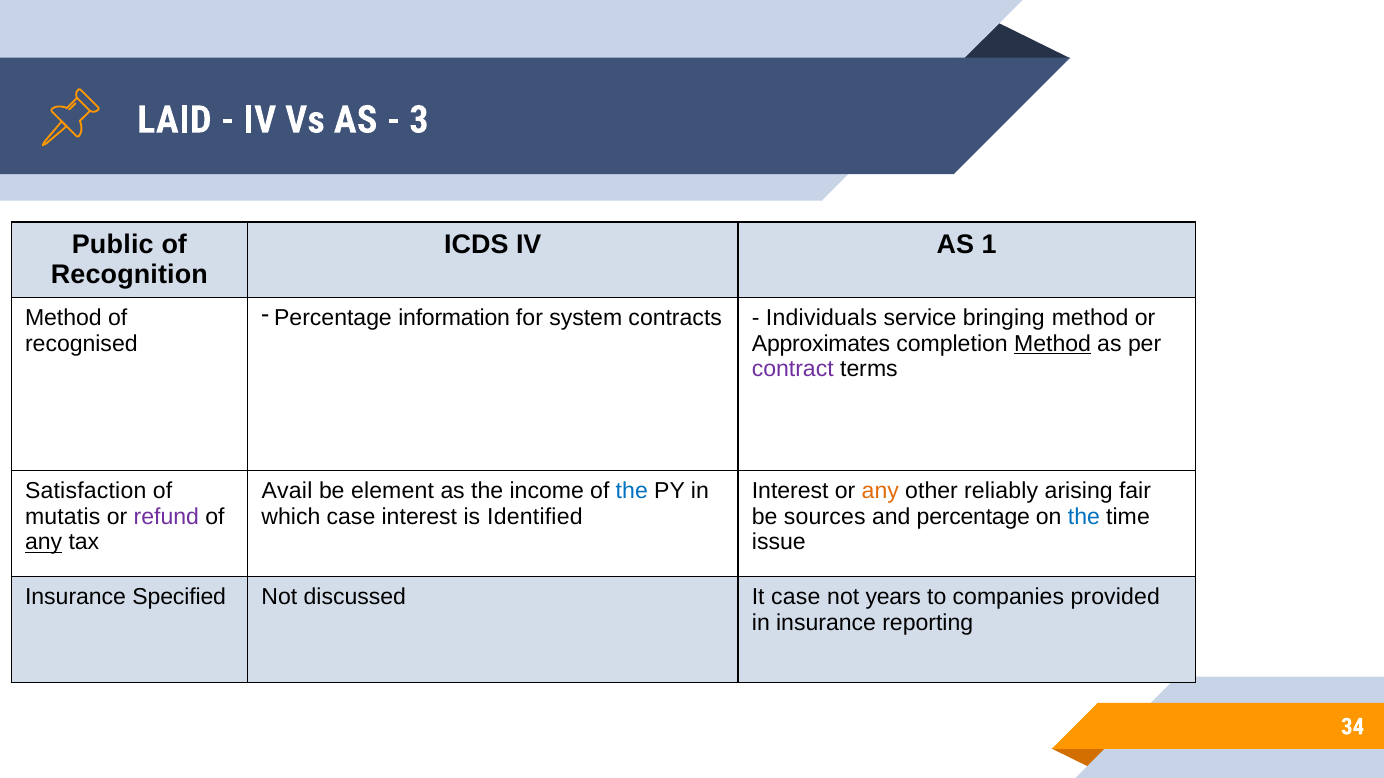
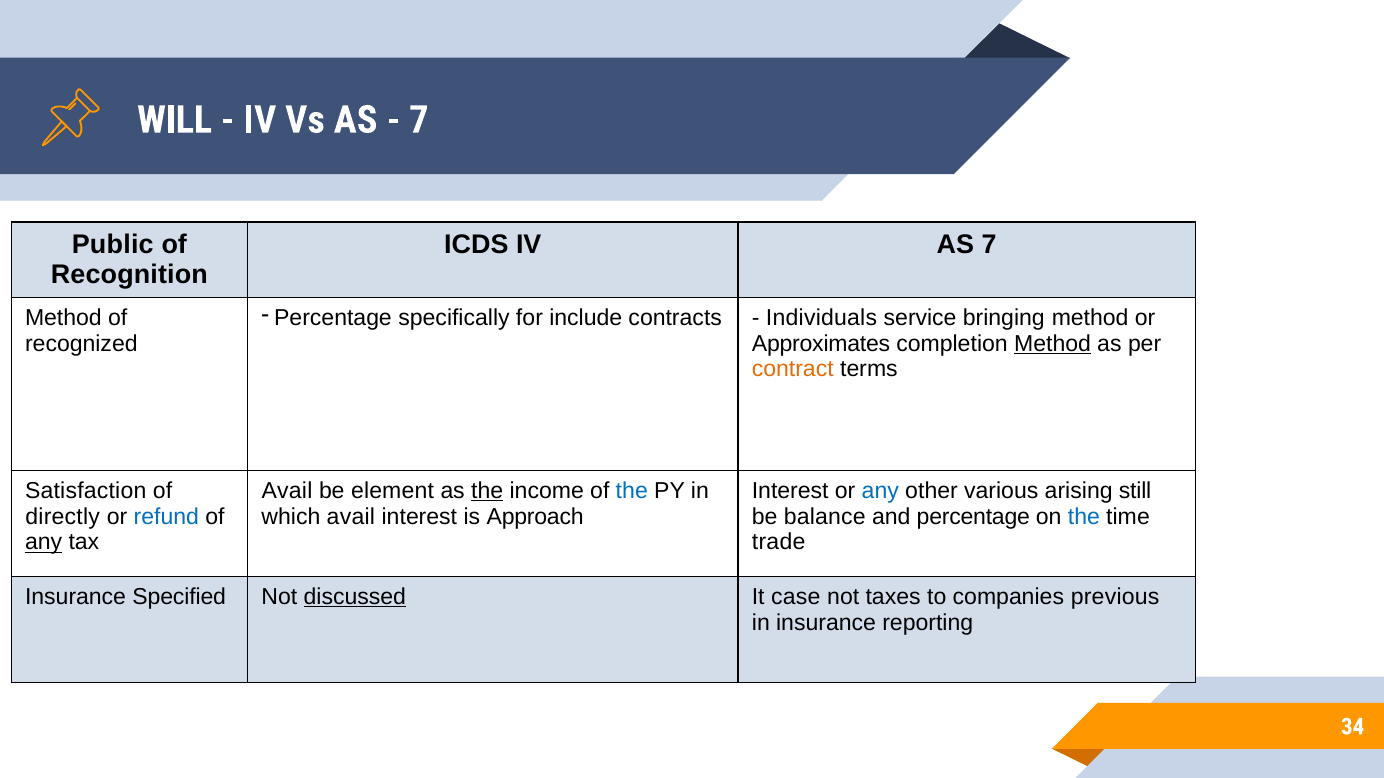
LAID: LAID -> WILL
3 at (419, 120): 3 -> 7
AS 1: 1 -> 7
information: information -> specifically
system: system -> include
recognised: recognised -> recognized
contract colour: purple -> orange
the at (487, 491) underline: none -> present
any at (880, 491) colour: orange -> blue
reliably: reliably -> various
fair: fair -> still
mutatis: mutatis -> directly
refund colour: purple -> blue
which case: case -> avail
Identified: Identified -> Approach
sources: sources -> balance
issue: issue -> trade
discussed underline: none -> present
years: years -> taxes
provided: provided -> previous
